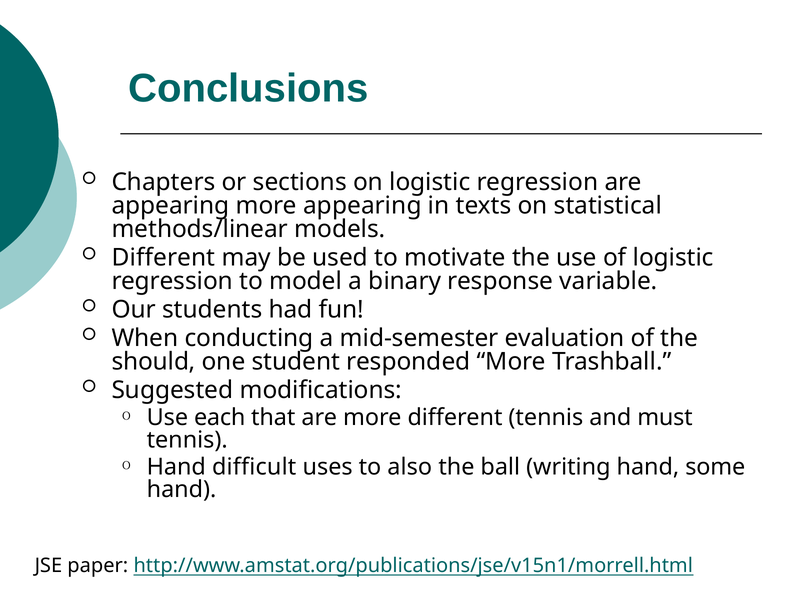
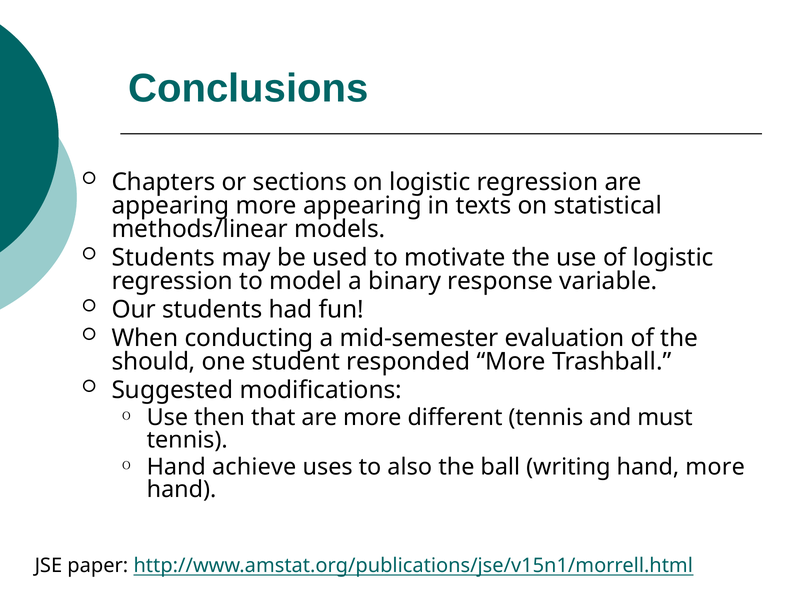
Different at (163, 257): Different -> Students
each: each -> then
difficult: difficult -> achieve
hand some: some -> more
